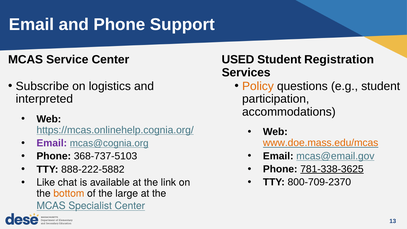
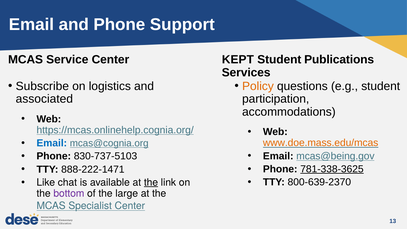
USED: USED -> KEPT
Registration: Registration -> Publications
interpreted: interpreted -> associated
Email at (52, 143) colour: purple -> blue
mcas@email.gov: mcas@email.gov -> mcas@being.gov
368-737-5103: 368-737-5103 -> 830-737-5103
888-222-5882: 888-222-5882 -> 888-222-1471
800-709-2370: 800-709-2370 -> 800-639-2370
the at (151, 182) underline: none -> present
bottom colour: orange -> purple
